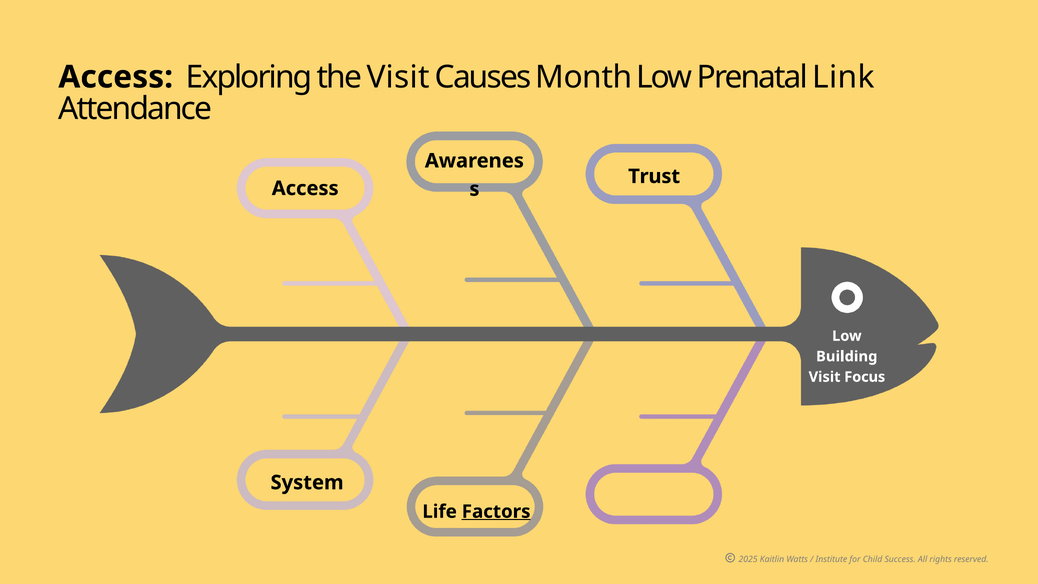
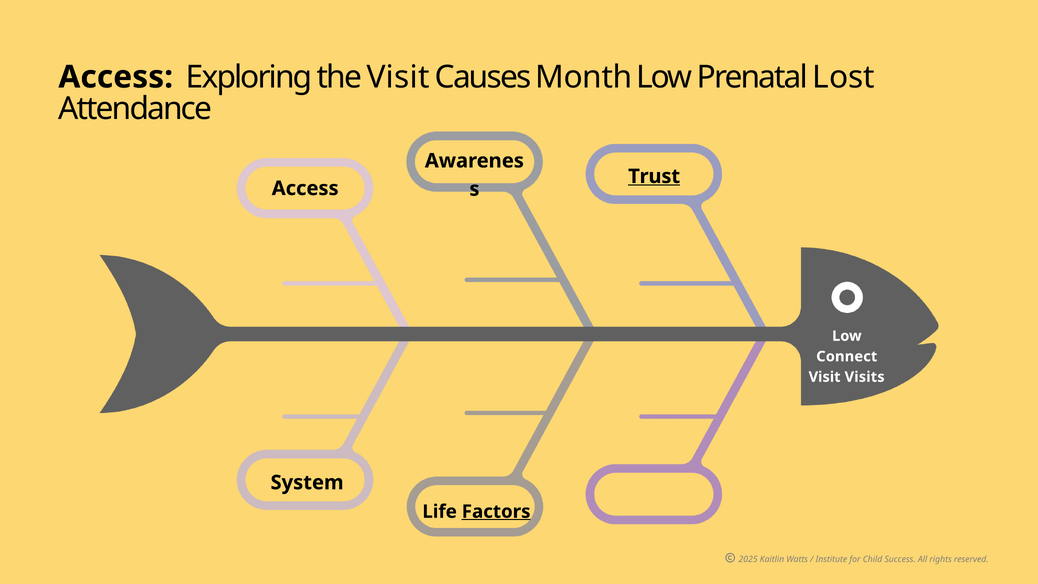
Link: Link -> Lost
Trust underline: none -> present
Building: Building -> Connect
Focus: Focus -> Visits
